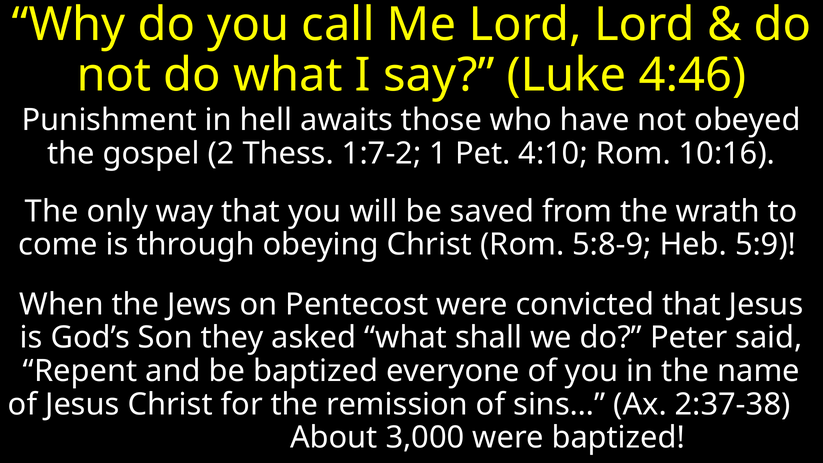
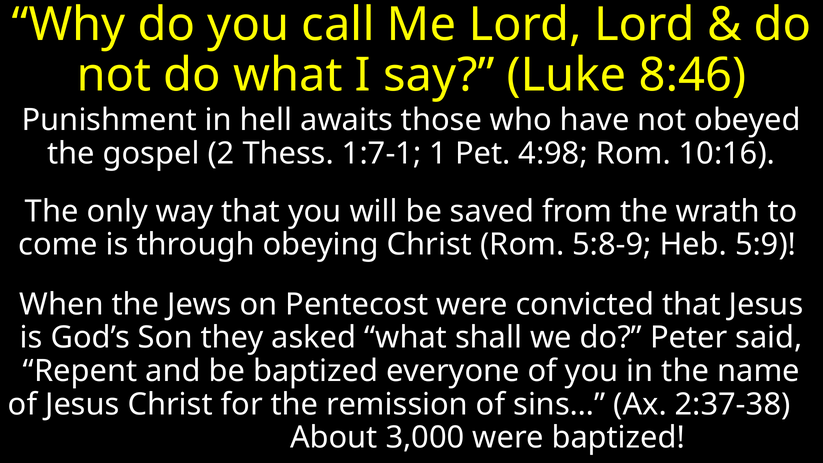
4:46: 4:46 -> 8:46
1:7-2: 1:7-2 -> 1:7-1
4:10: 4:10 -> 4:98
